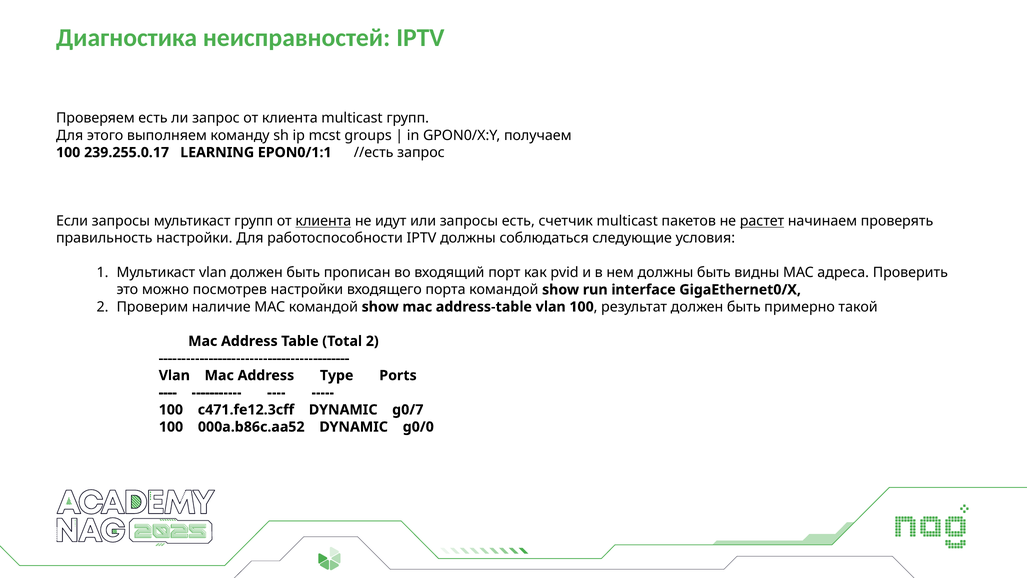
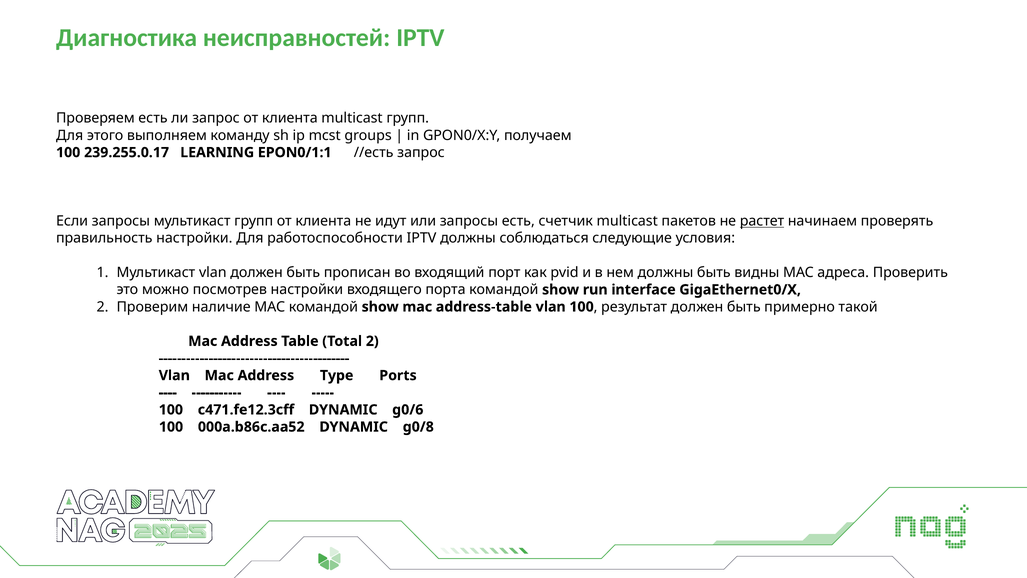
клиента at (323, 221) underline: present -> none
g0/7: g0/7 -> g0/6
g0/0: g0/0 -> g0/8
